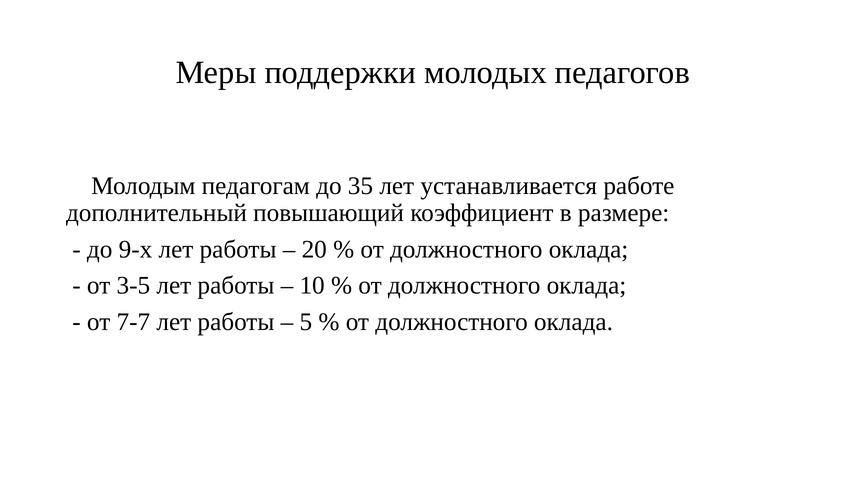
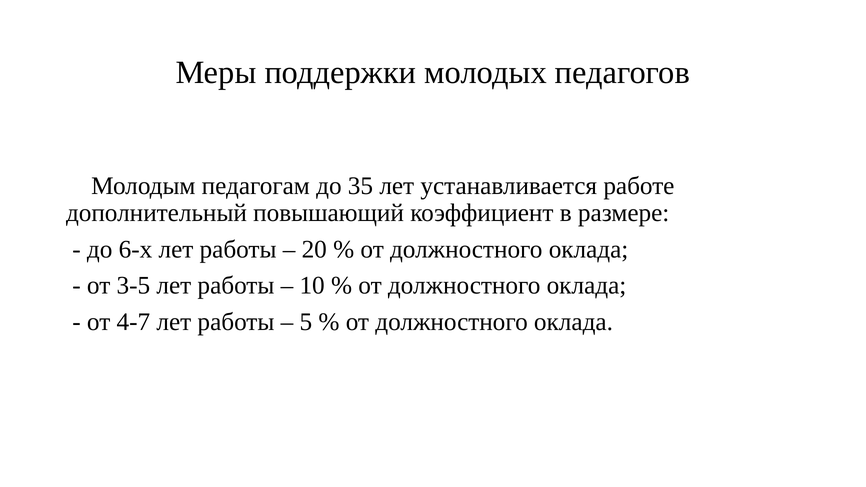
9-х: 9-х -> 6-х
7-7: 7-7 -> 4-7
